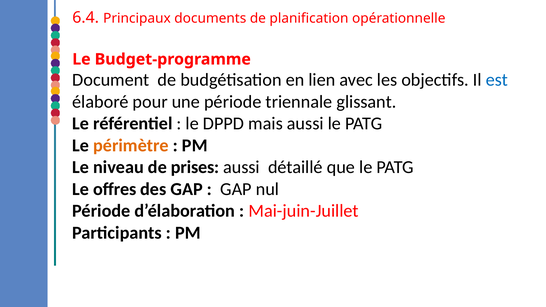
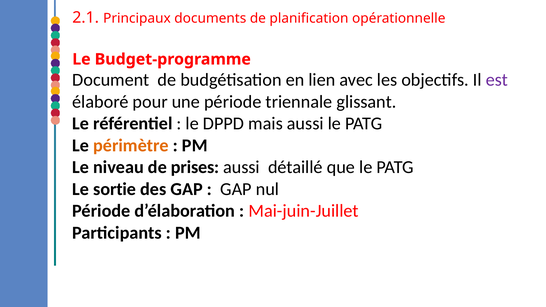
6.4: 6.4 -> 2.1
est colour: blue -> purple
offres: offres -> sortie
